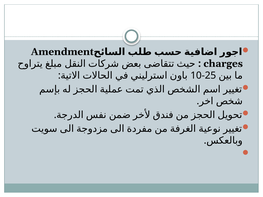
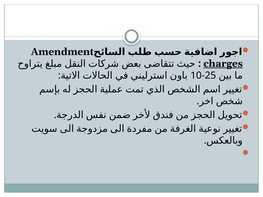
charges underline: none -> present
